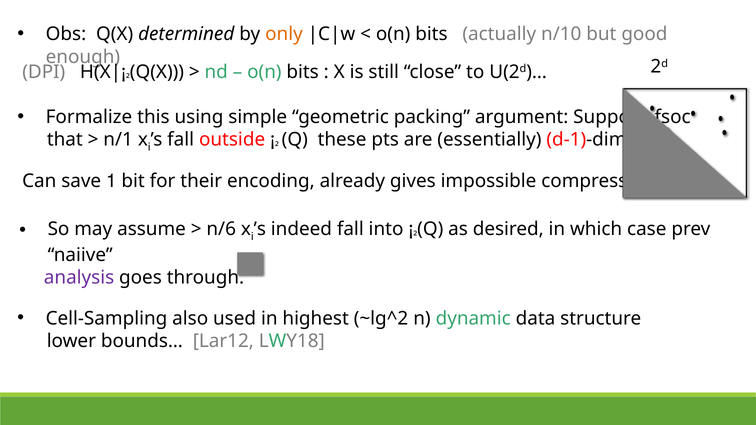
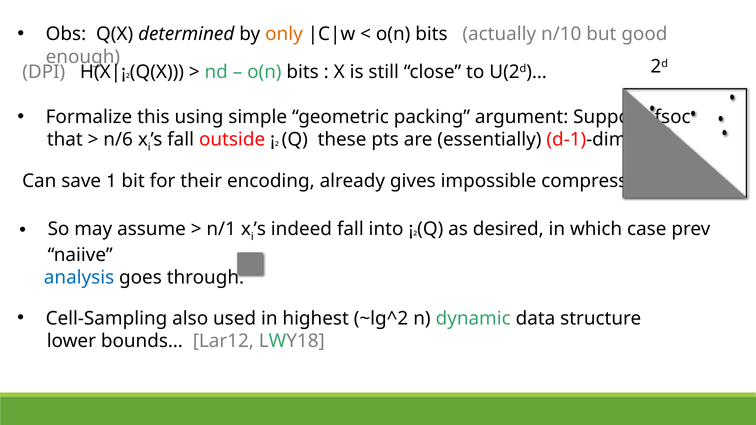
n/1: n/1 -> n/6
n/6: n/6 -> n/1
analysis colour: purple -> blue
